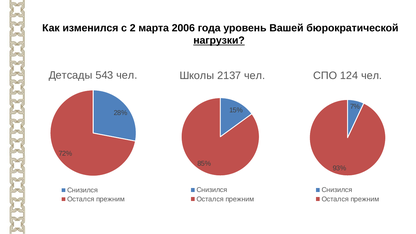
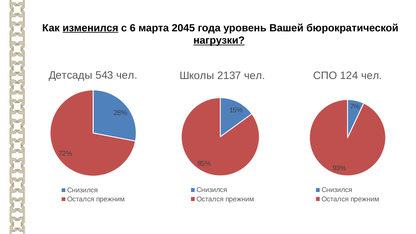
изменился underline: none -> present
2: 2 -> 6
2006: 2006 -> 2045
